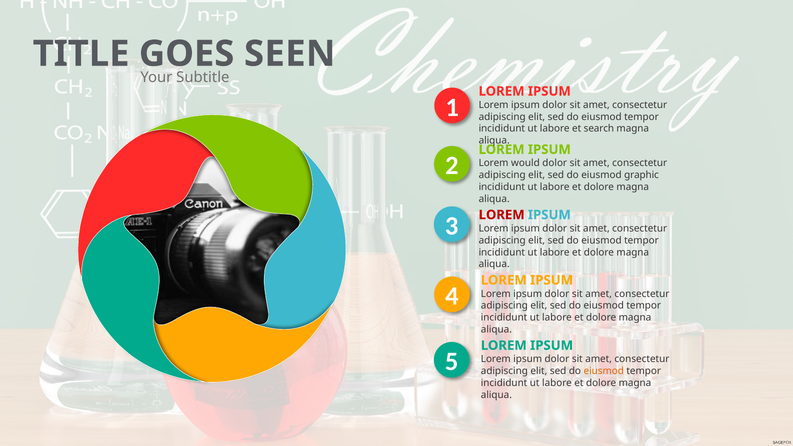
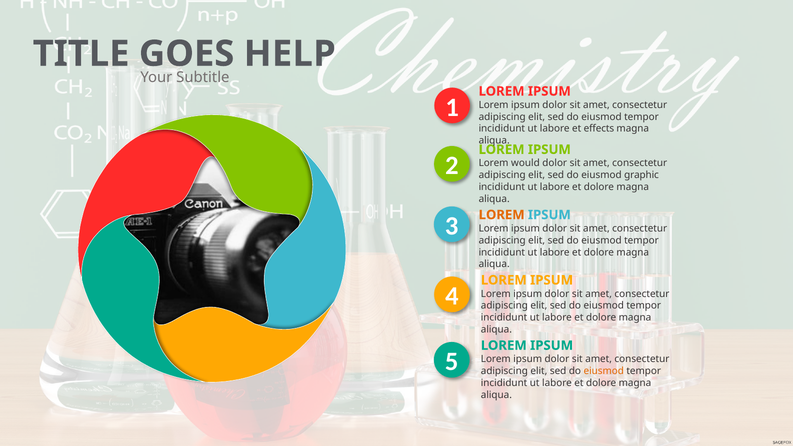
SEEN: SEEN -> HELP
search: search -> effects
LOREM at (502, 215) colour: red -> orange
